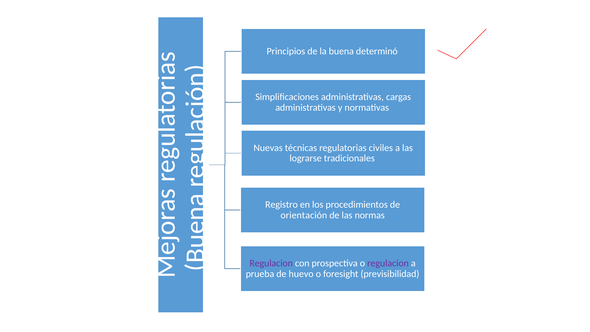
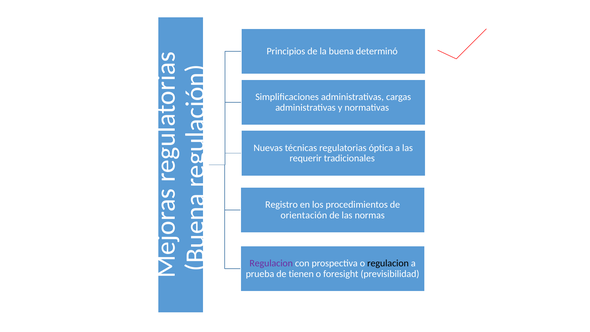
civiles: civiles -> óptica
lograrse: lograrse -> requerir
regulacion at (388, 263) colour: purple -> black
huevo: huevo -> tienen
